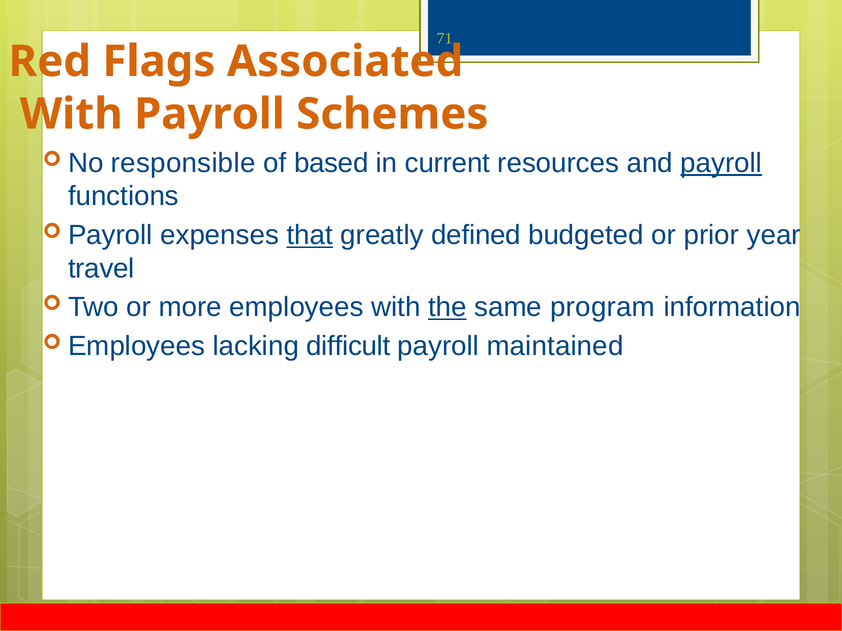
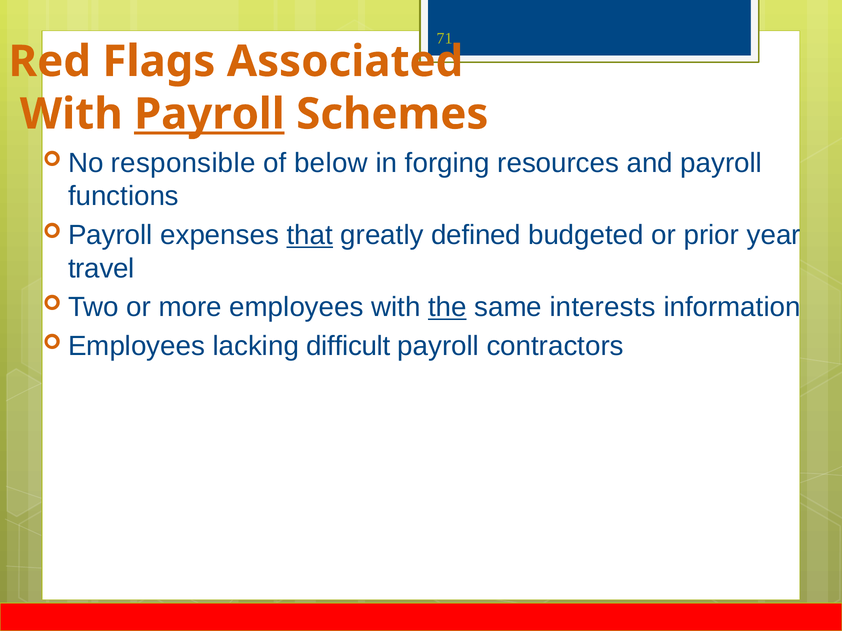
Payroll at (209, 114) underline: none -> present
based: based -> below
current: current -> forging
payroll at (721, 163) underline: present -> none
program: program -> interests
maintained: maintained -> contractors
